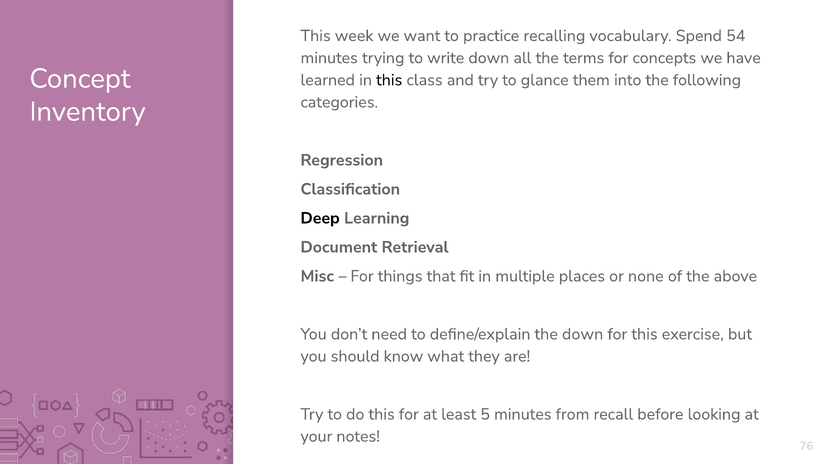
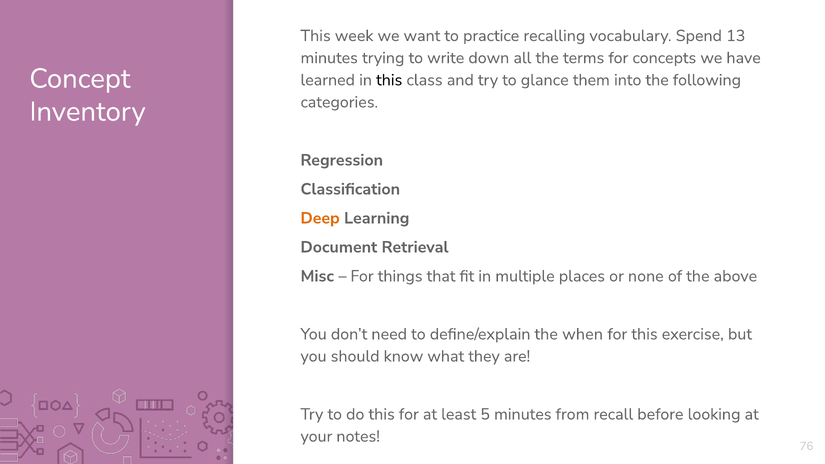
54: 54 -> 13
Deep colour: black -> orange
the down: down -> when
